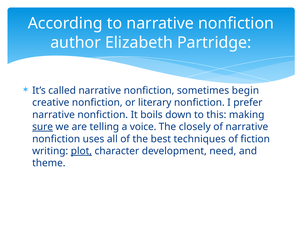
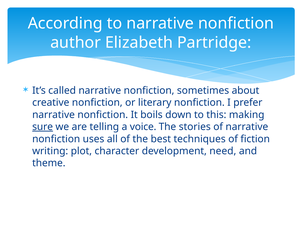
begin: begin -> about
closely: closely -> stories
plot underline: present -> none
